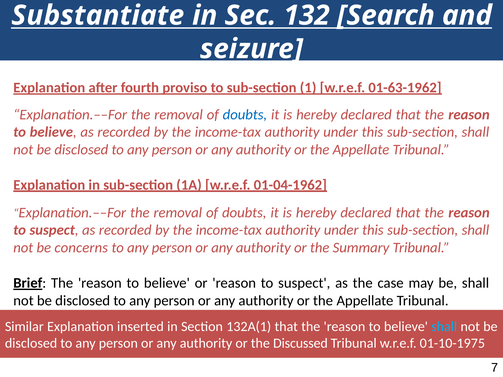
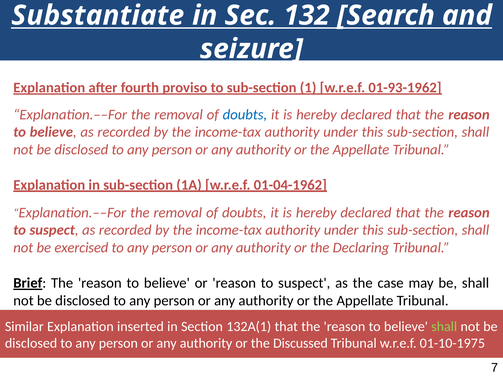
01-63-1962: 01-63-1962 -> 01-93-1962
concerns: concerns -> exercised
Summary: Summary -> Declaring
shall at (444, 327) colour: light blue -> light green
